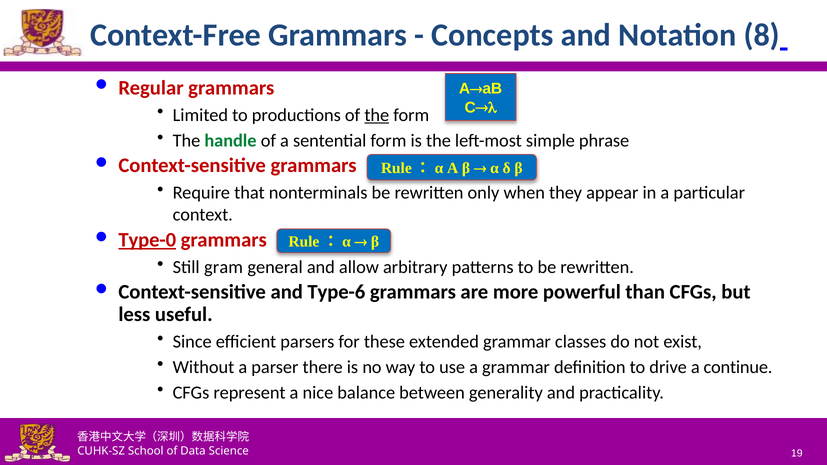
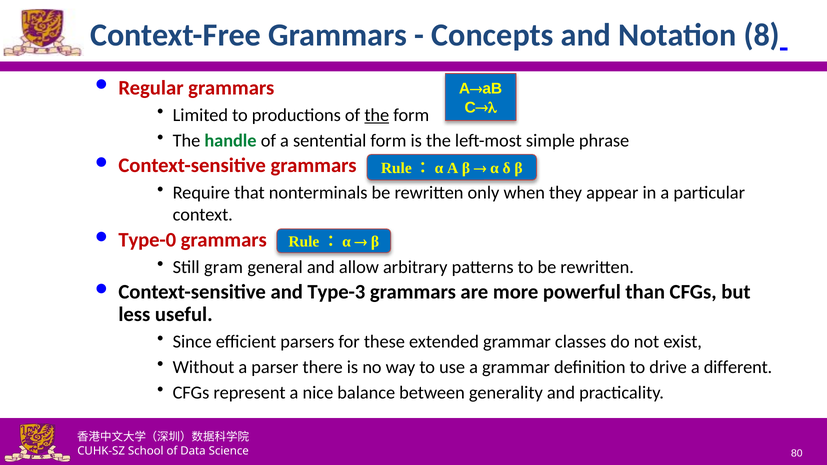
Type-0 underline: present -> none
Type-6: Type-6 -> Type-3
continue: continue -> different
19: 19 -> 80
